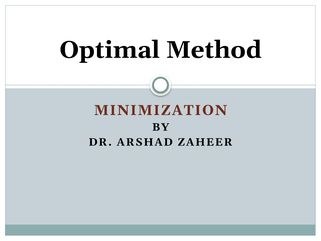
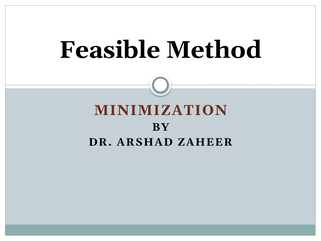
Optimal: Optimal -> Feasible
